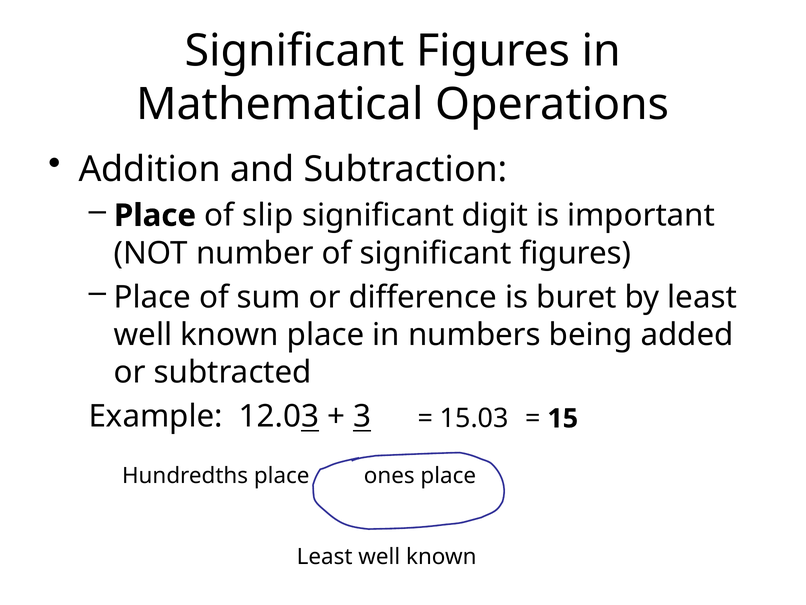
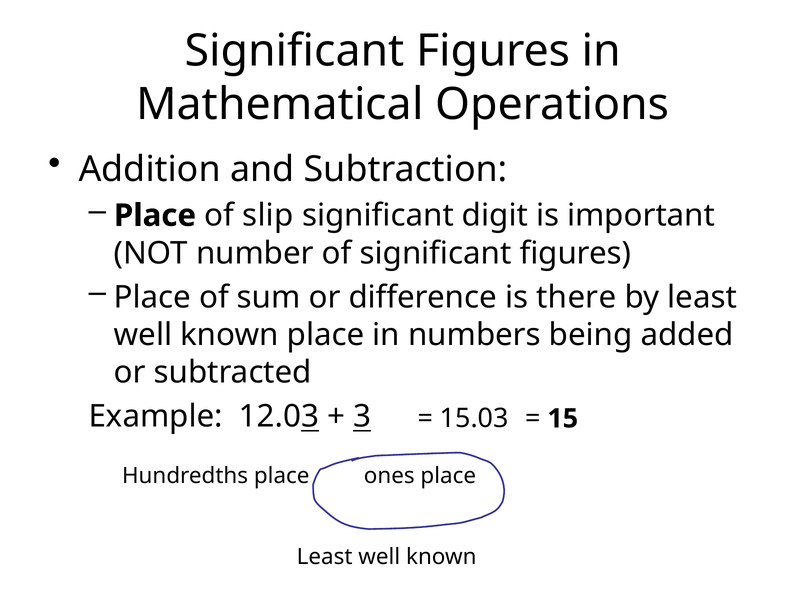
buret: buret -> there
